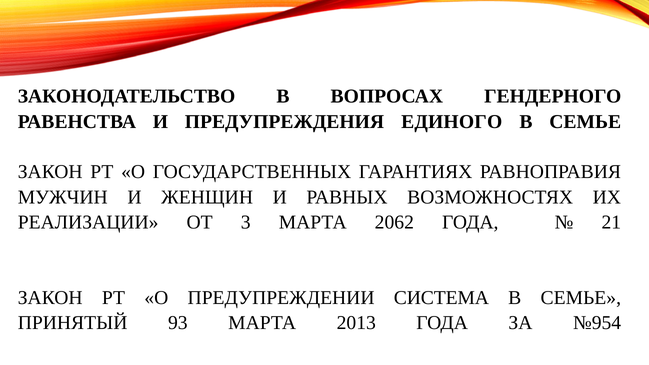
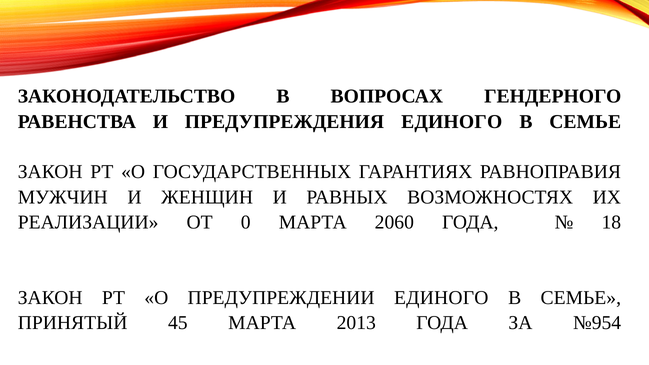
3: 3 -> 0
2062: 2062 -> 2060
21: 21 -> 18
ПРЕДУПРЕЖДЕНИИ СИСТЕМА: СИСТЕМА -> ЕДИНОГО
93: 93 -> 45
